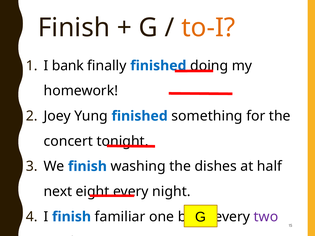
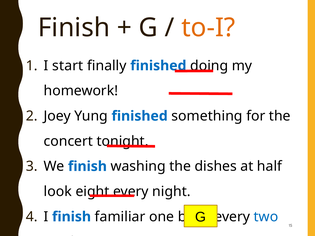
bank: bank -> start
next: next -> look
two colour: purple -> blue
